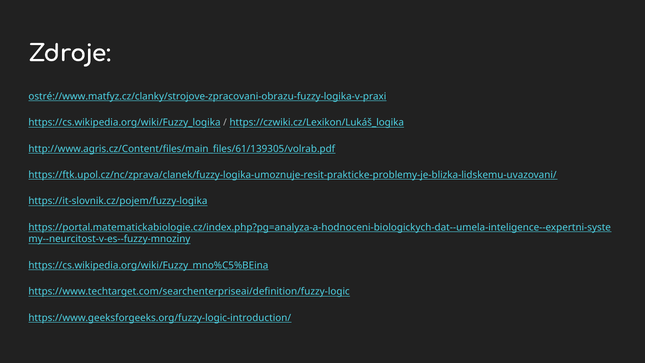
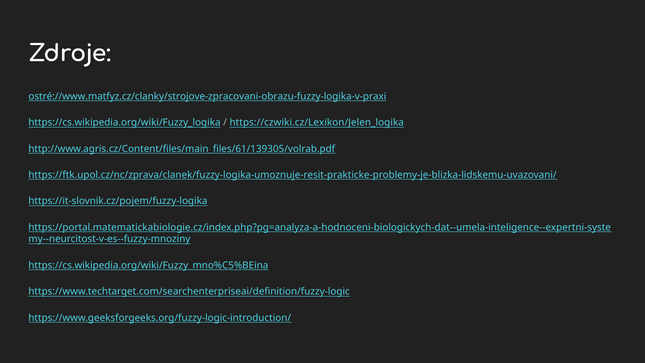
https://czwiki.cz/Lexikon/Lukáš_logika: https://czwiki.cz/Lexikon/Lukáš_logika -> https://czwiki.cz/Lexikon/Jelen_logika
